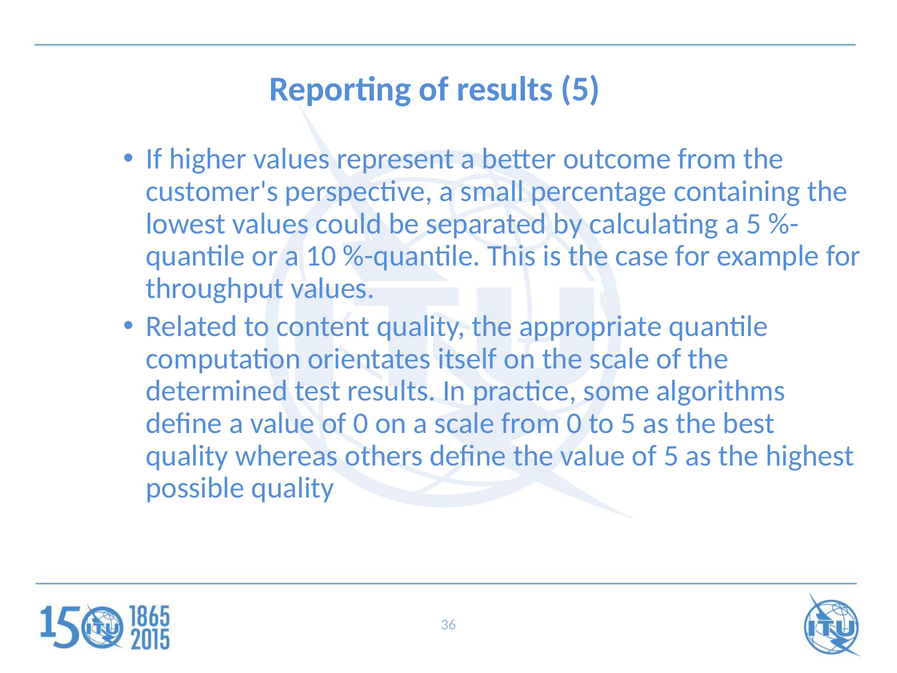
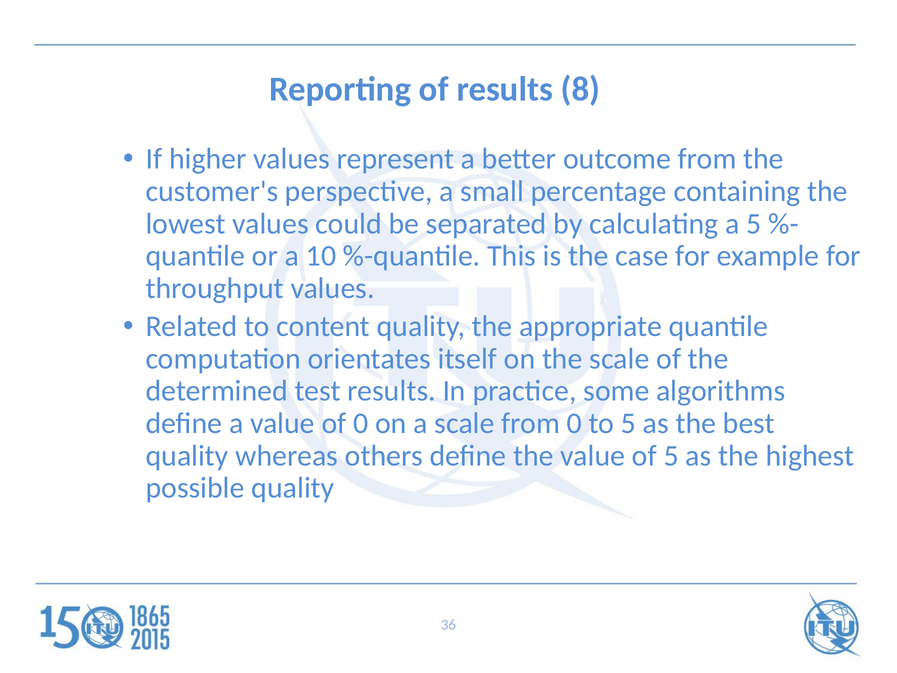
results 5: 5 -> 8
